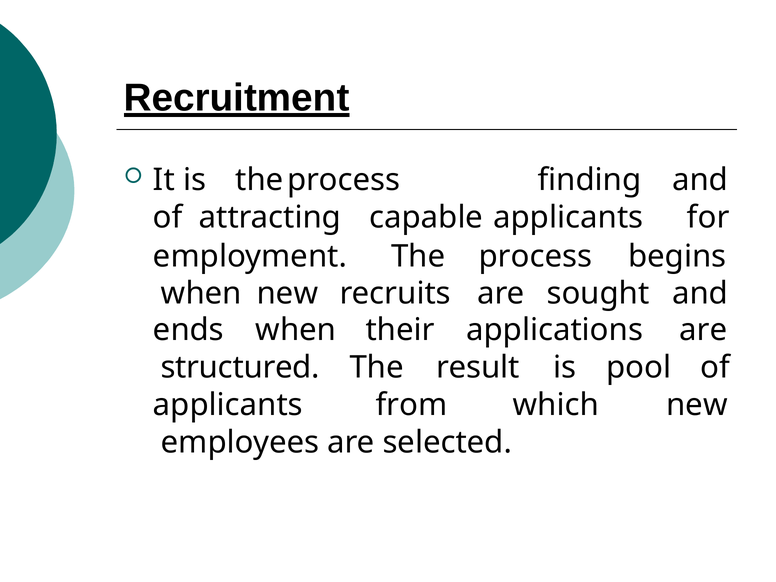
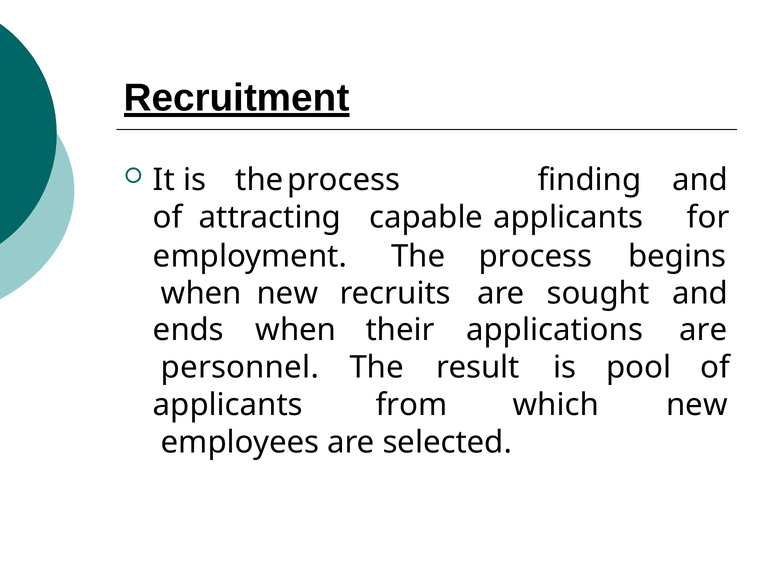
structured: structured -> personnel
